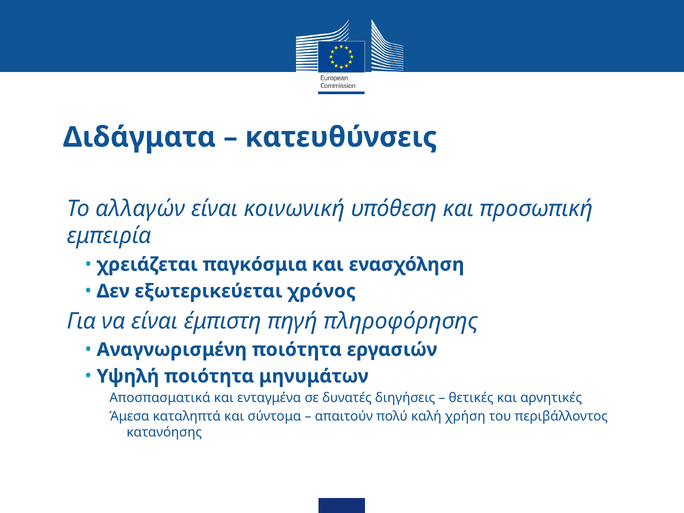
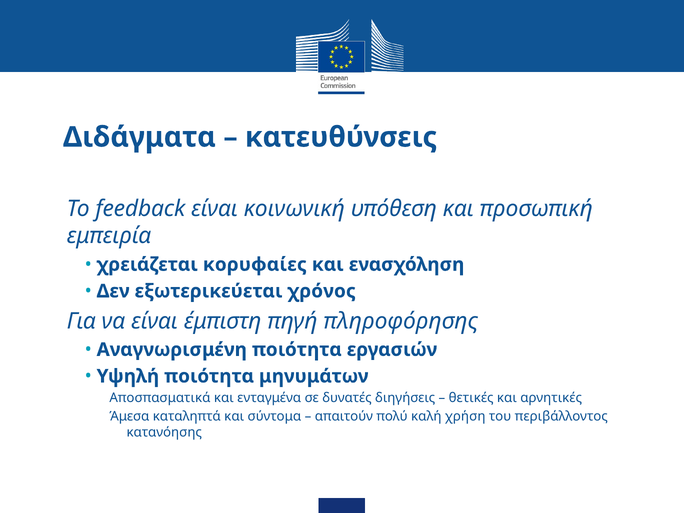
αλλαγών: αλλαγών -> feedback
παγκόσμια: παγκόσμια -> κορυφαίες
